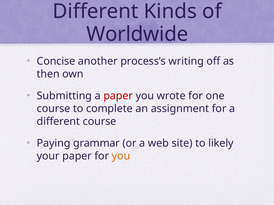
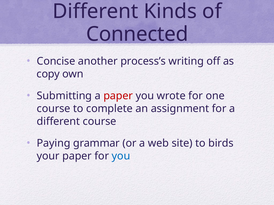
Worldwide: Worldwide -> Connected
then: then -> copy
likely: likely -> birds
you at (121, 156) colour: orange -> blue
